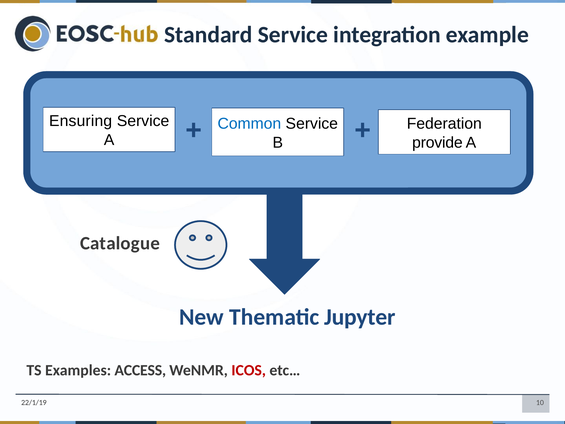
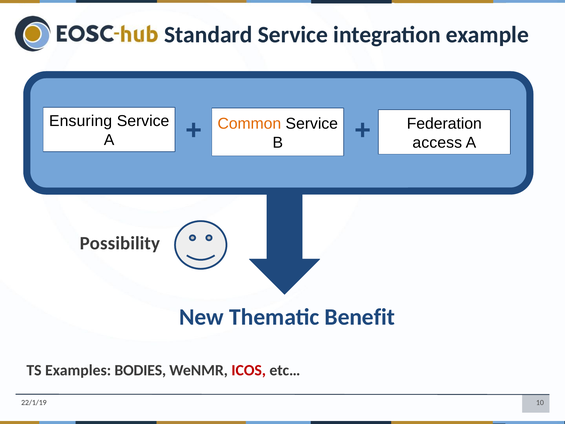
Common colour: blue -> orange
provide: provide -> access
Catalogue: Catalogue -> Possibility
Jupyter: Jupyter -> Benefit
ACCESS: ACCESS -> BODIES
